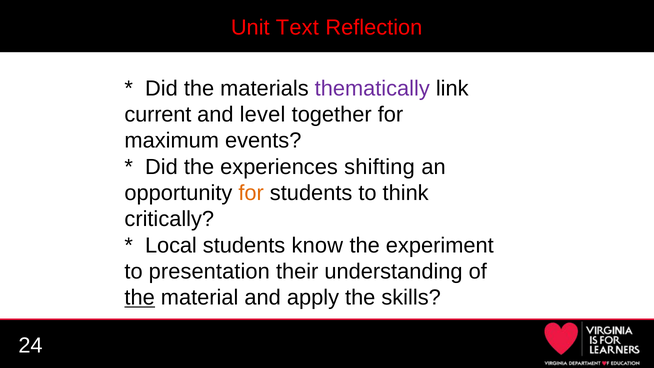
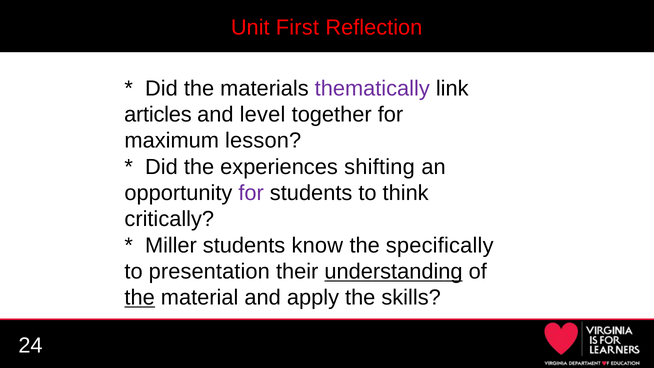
Text: Text -> First
current: current -> articles
events: events -> lesson
for at (251, 193) colour: orange -> purple
Local: Local -> Miller
the experiment: experiment -> specifically
understanding underline: none -> present
